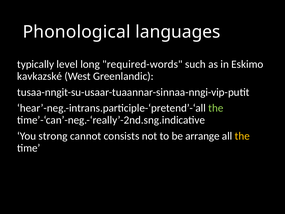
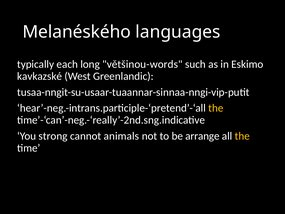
Phonological: Phonological -> Melanéského
level: level -> each
required-words: required-words -> většinou-words
the at (216, 108) colour: light green -> yellow
consists: consists -> animals
